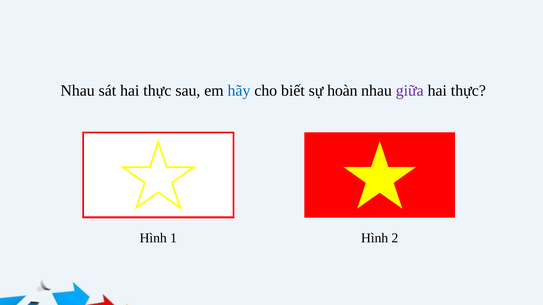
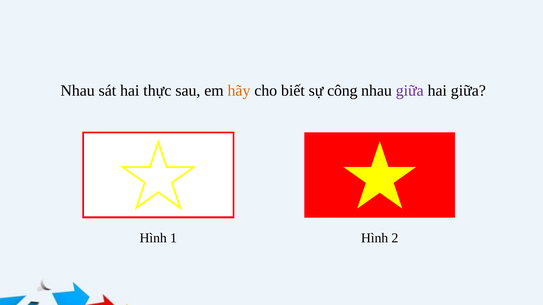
hãy colour: blue -> orange
hoàn: hoàn -> công
thực at (468, 91): thực -> giữa
